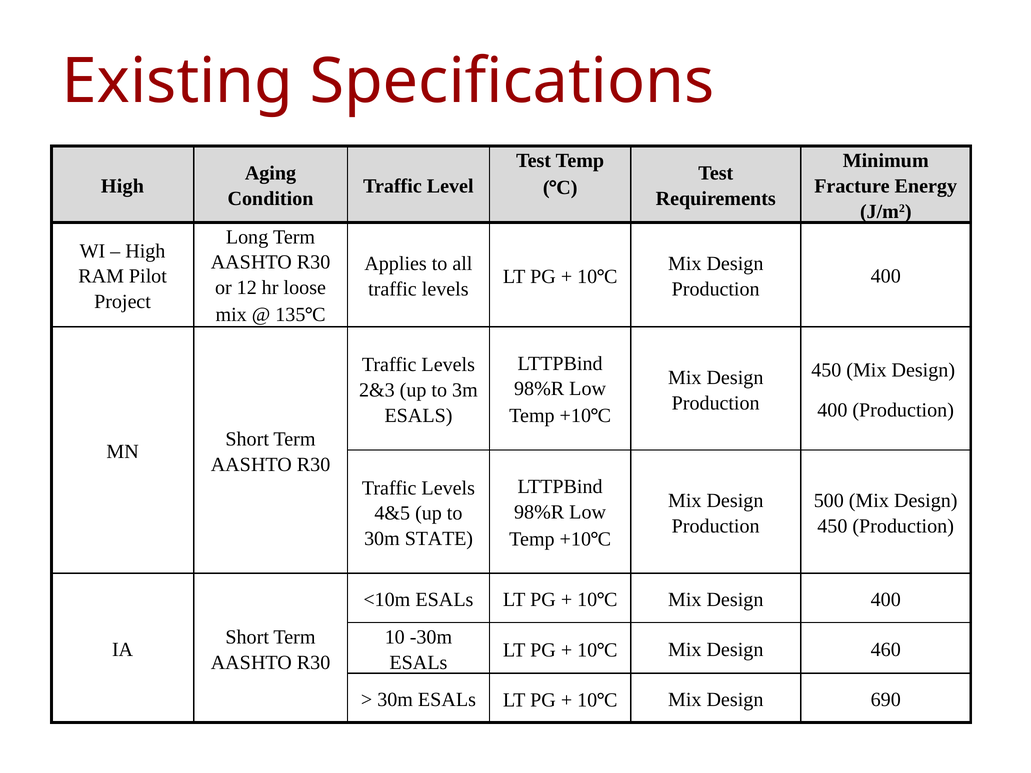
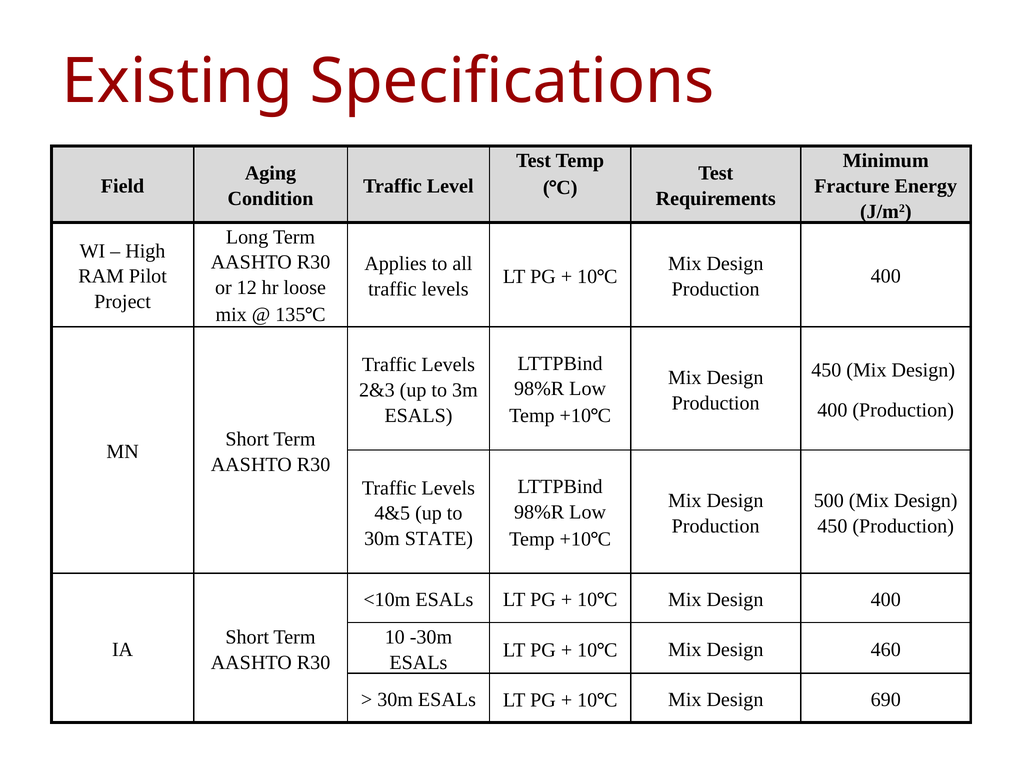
High at (122, 186): High -> Field
